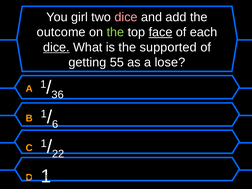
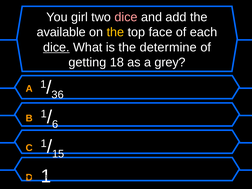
outcome: outcome -> available
the at (115, 32) colour: light green -> yellow
face underline: present -> none
supported: supported -> determine
55: 55 -> 18
lose: lose -> grey
22: 22 -> 15
